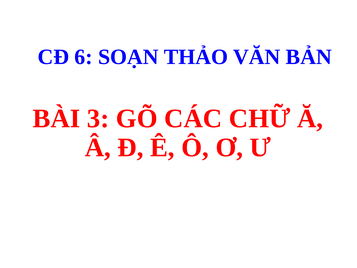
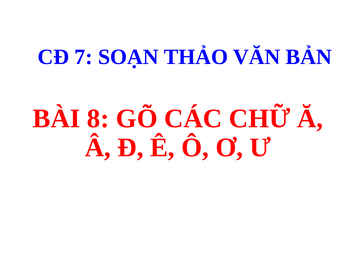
6: 6 -> 7
3: 3 -> 8
